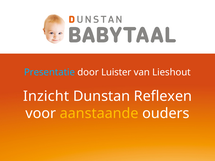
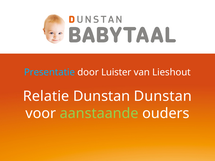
Inzicht: Inzicht -> Relatie
Dunstan Reflexen: Reflexen -> Dunstan
aanstaande colour: yellow -> light green
